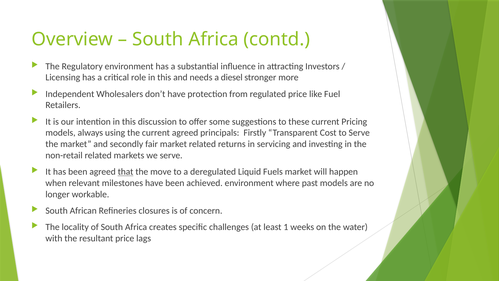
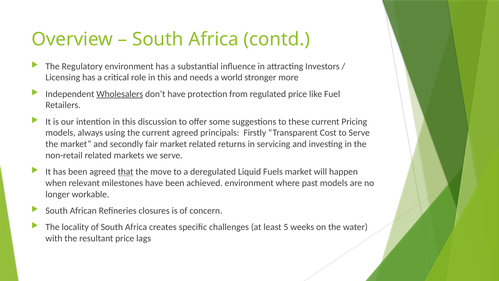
diesel: diesel -> world
Wholesalers underline: none -> present
1: 1 -> 5
